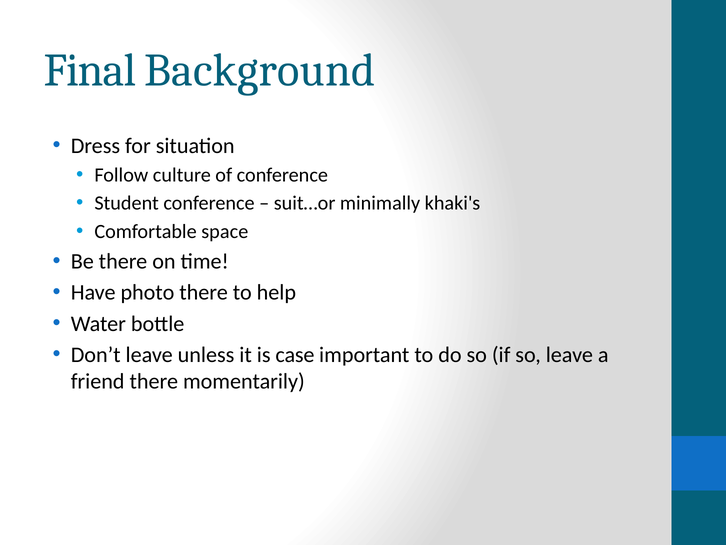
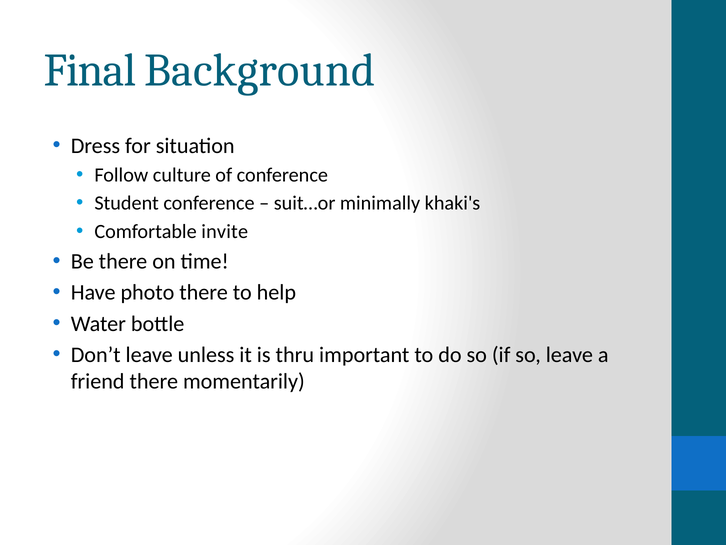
space: space -> invite
case: case -> thru
